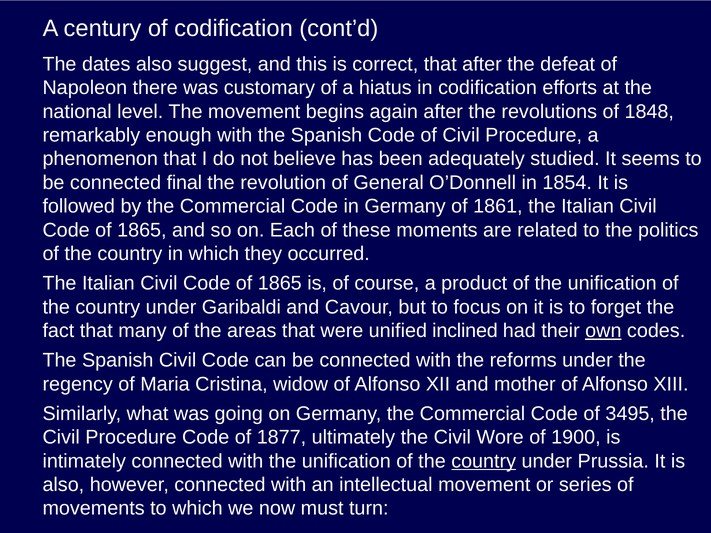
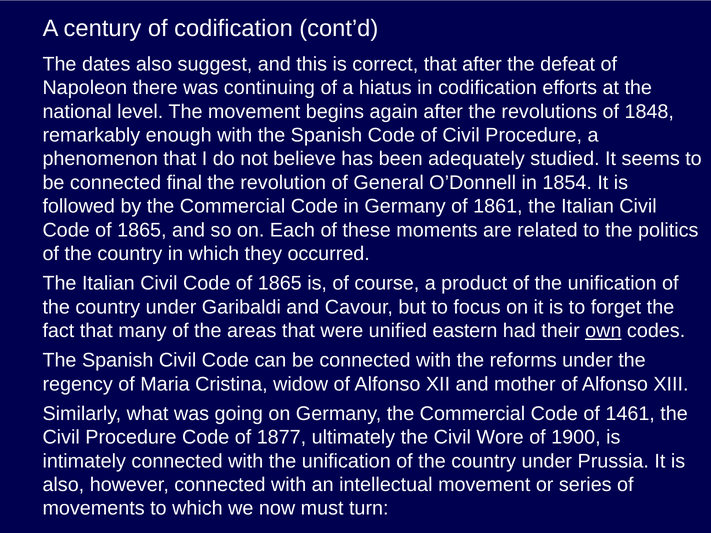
customary: customary -> continuing
inclined: inclined -> eastern
3495: 3495 -> 1461
country at (484, 461) underline: present -> none
